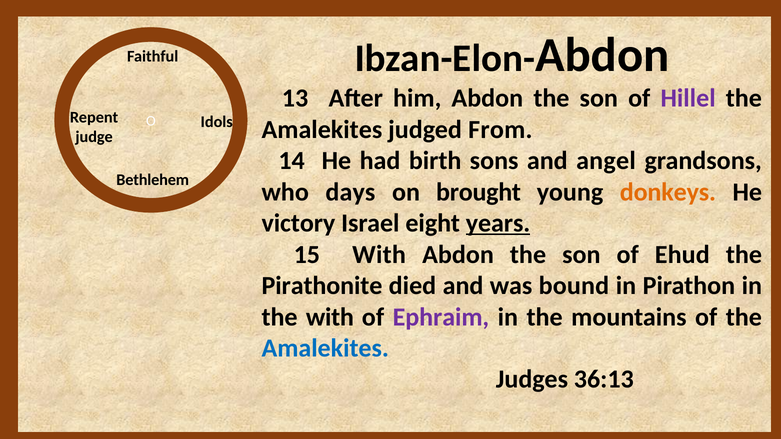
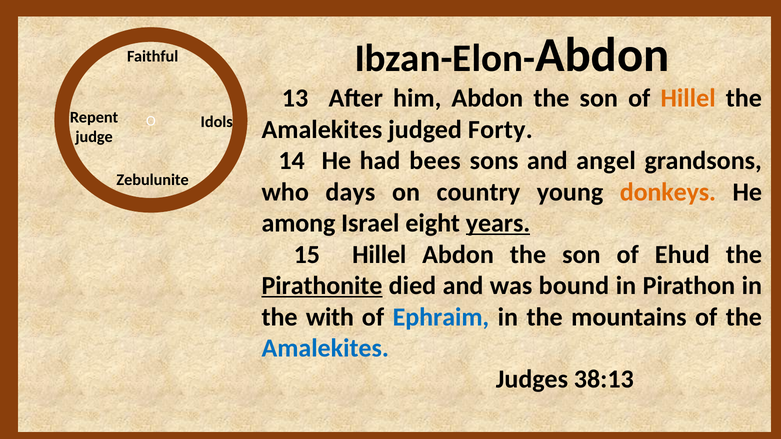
Hillel at (688, 98) colour: purple -> orange
From: From -> Forty
birth: birth -> bees
Bethlehem: Bethlehem -> Zebulunite
brought: brought -> country
victory: victory -> among
15 With: With -> Hillel
Pirathonite underline: none -> present
Ephraim colour: purple -> blue
36:13: 36:13 -> 38:13
